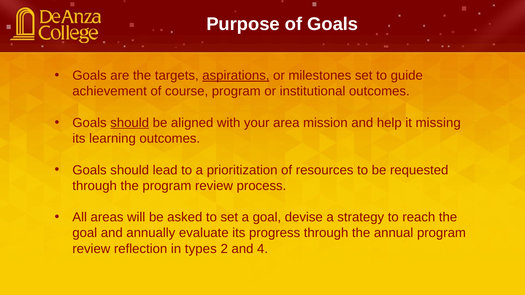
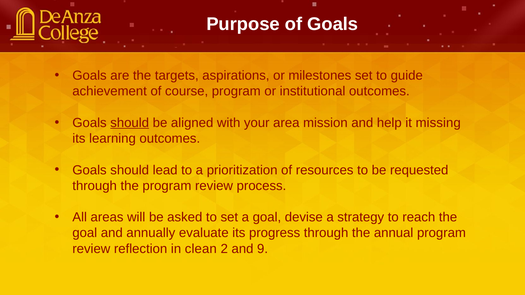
aspirations underline: present -> none
types: types -> clean
4: 4 -> 9
